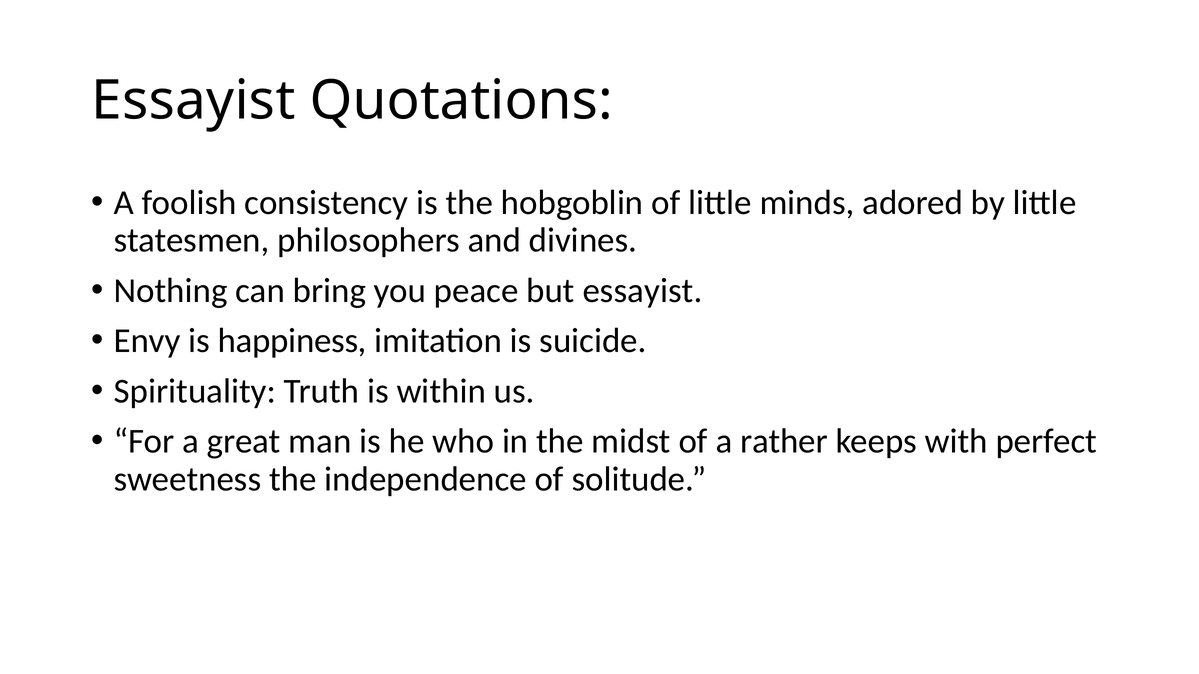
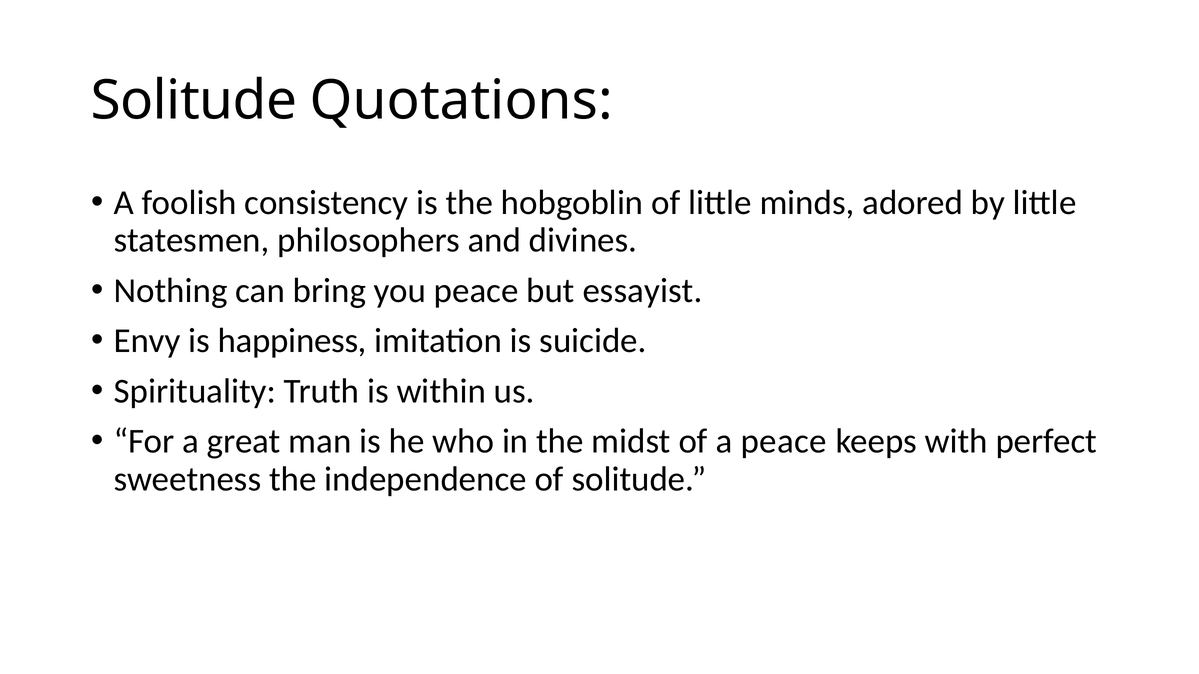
Essayist at (193, 101): Essayist -> Solitude
a rather: rather -> peace
